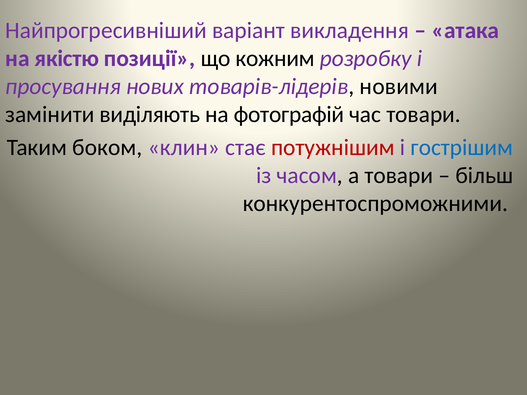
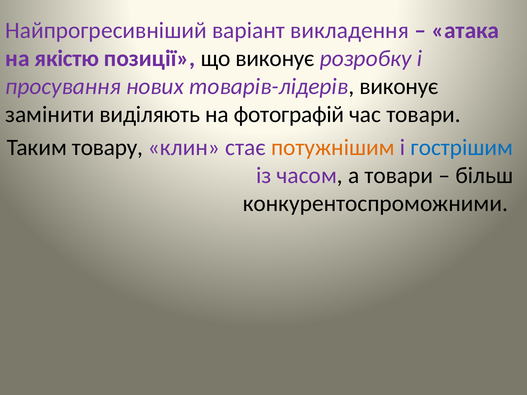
що кожним: кожним -> виконує
товарів-лідерів новими: новими -> виконує
боком: боком -> товару
потужнішим colour: red -> orange
